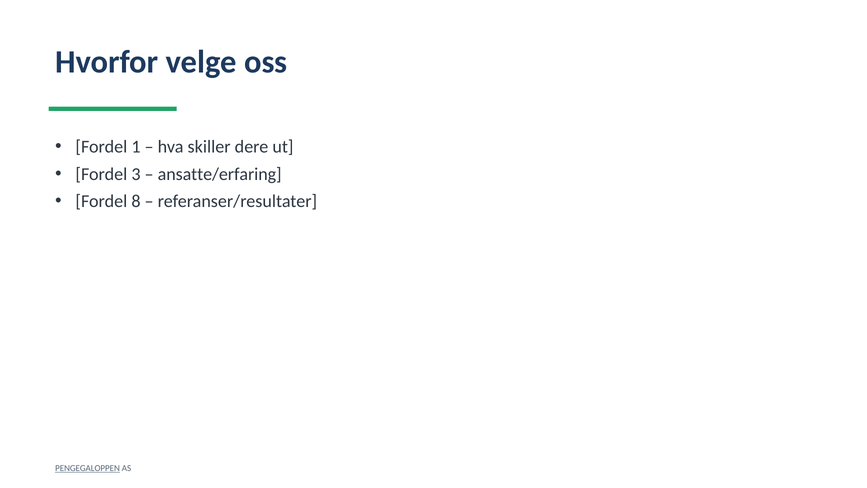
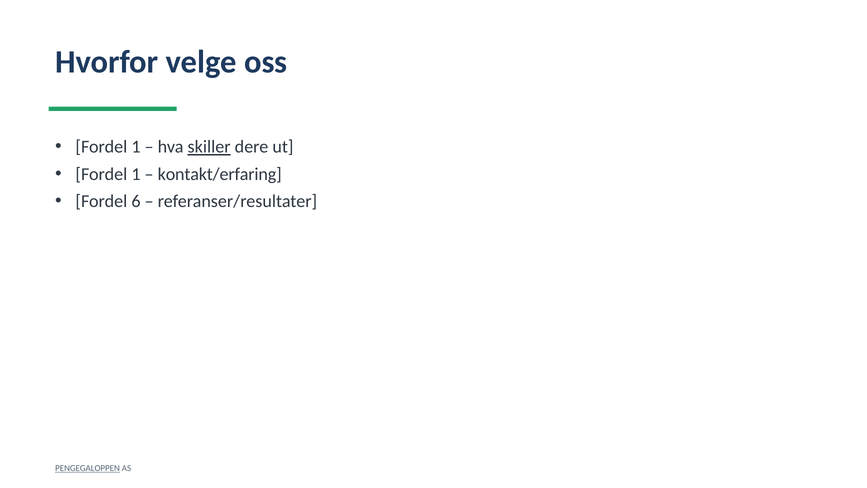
skiller underline: none -> present
3 at (136, 174): 3 -> 1
ansatte/erfaring: ansatte/erfaring -> kontakt/erfaring
8: 8 -> 6
